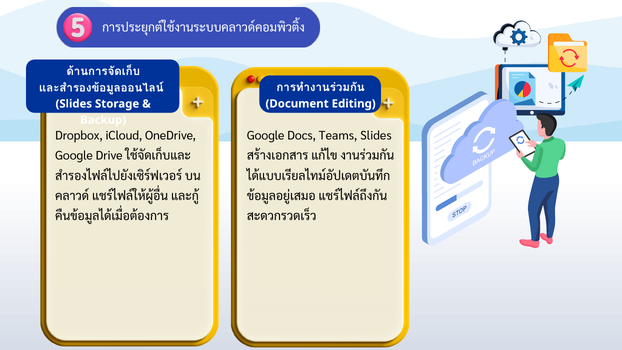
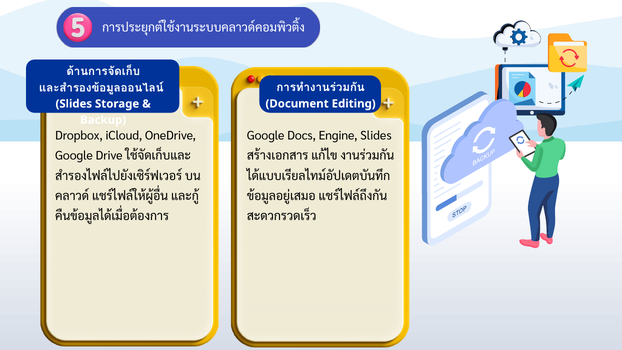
Teams: Teams -> Engine
